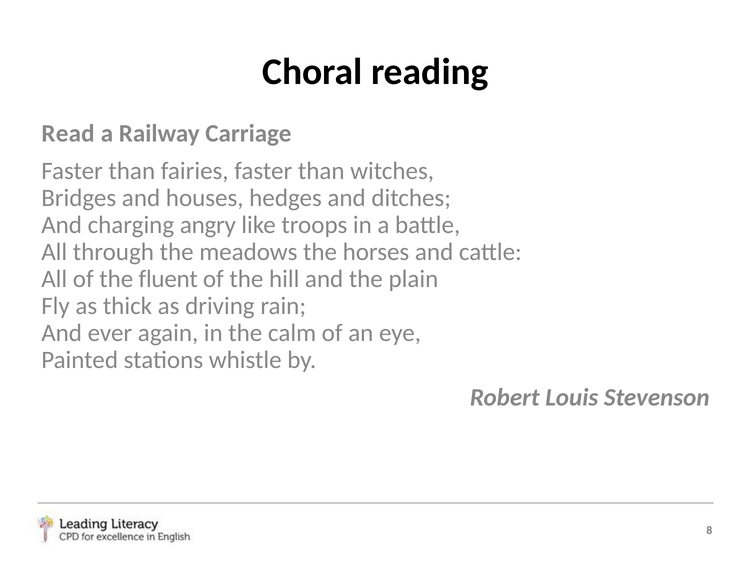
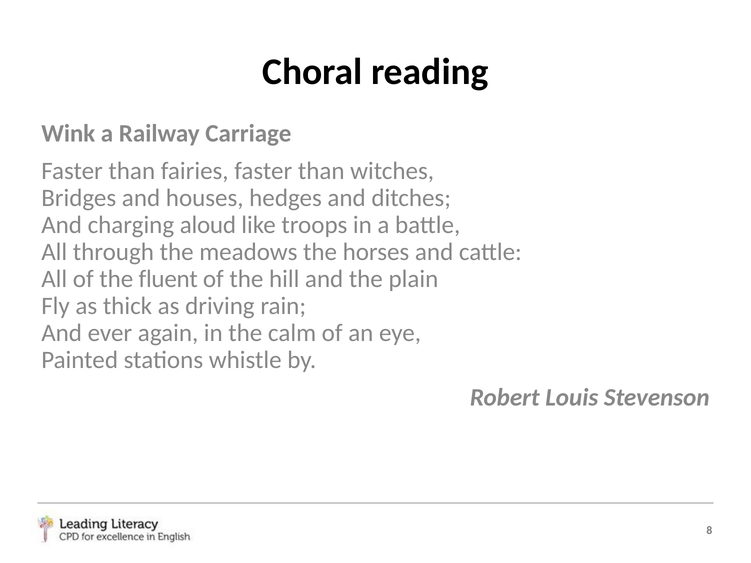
Read: Read -> Wink
angry: angry -> aloud
